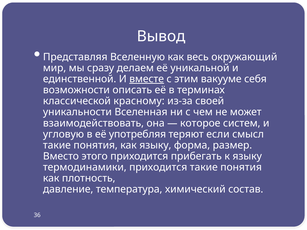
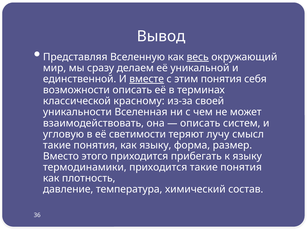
весь underline: none -> present
этим вакууме: вакууме -> понятия
которое at (200, 123): которое -> описать
употребляя: употребляя -> светимости
если: если -> лучу
